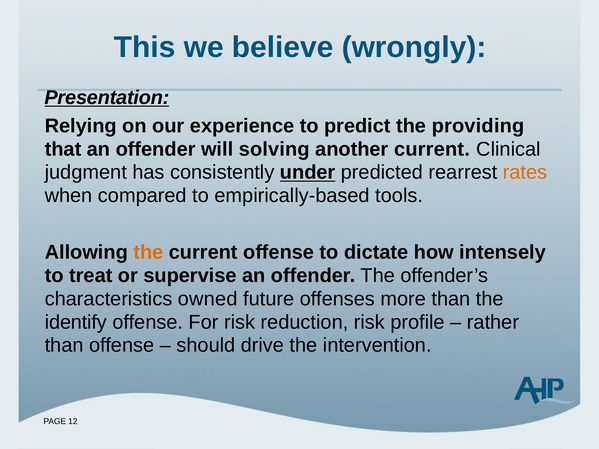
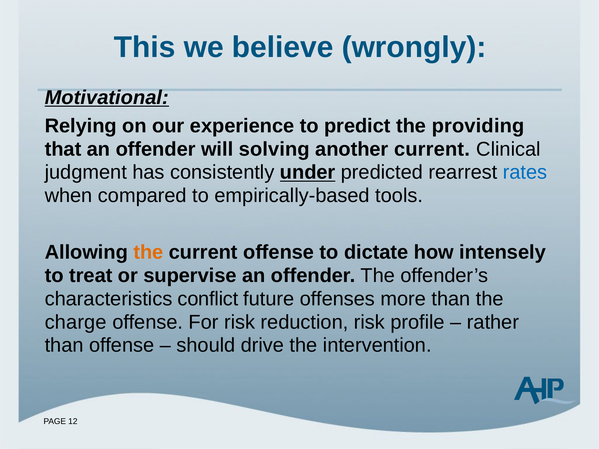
Presentation: Presentation -> Motivational
rates colour: orange -> blue
owned: owned -> conflict
identify: identify -> charge
